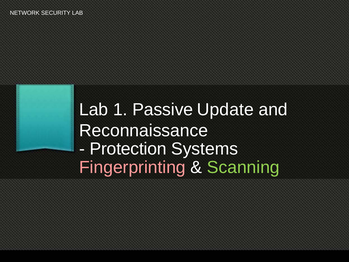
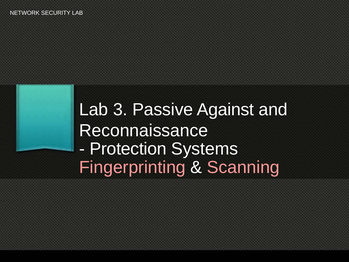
1: 1 -> 3
Update: Update -> Against
Scanning colour: light green -> pink
